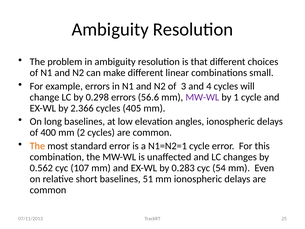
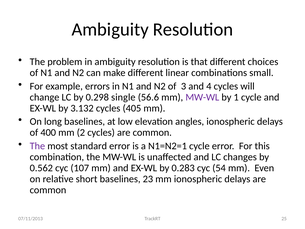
0.298 errors: errors -> single
2.366: 2.366 -> 3.132
The at (37, 146) colour: orange -> purple
51: 51 -> 23
